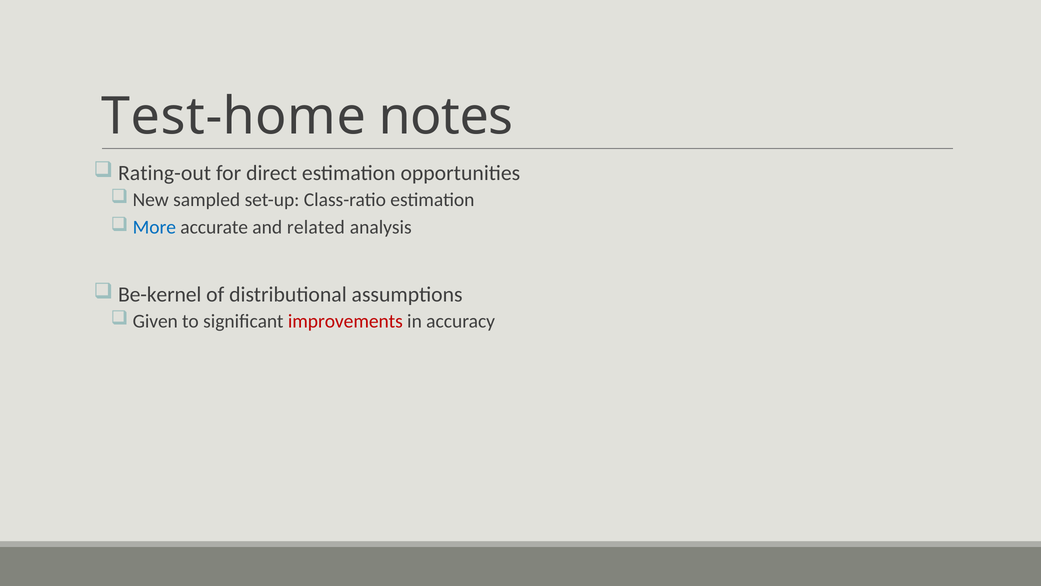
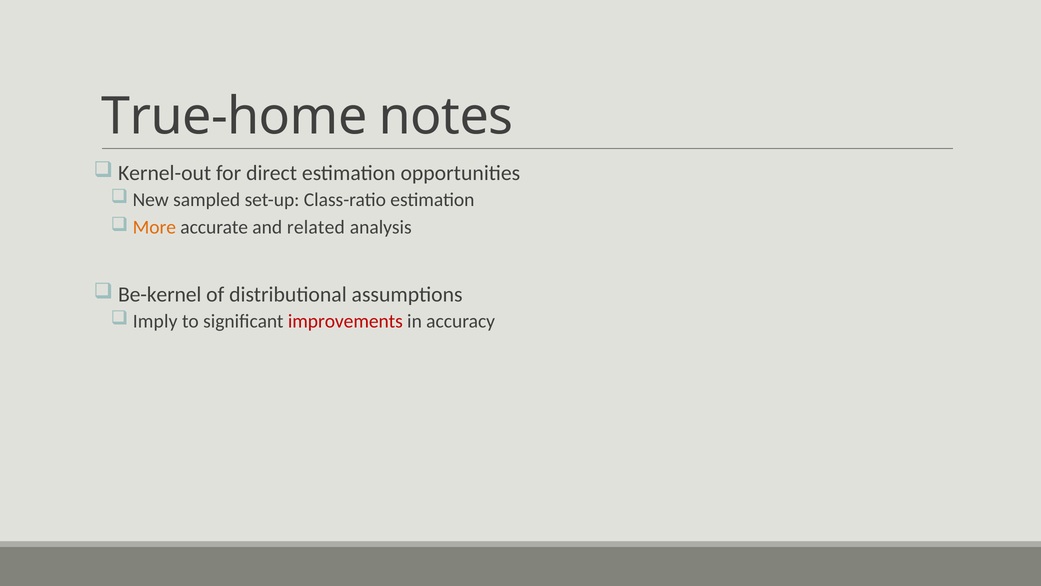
Test-home: Test-home -> True-home
Rating-out: Rating-out -> Kernel-out
More colour: blue -> orange
Given: Given -> Imply
